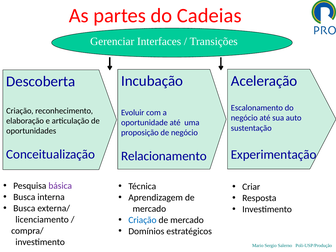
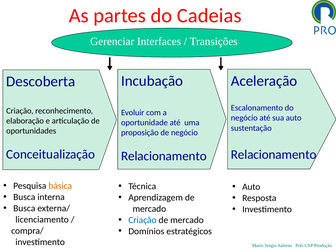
Experimentação at (274, 155): Experimentação -> Relacionamento
básica colour: purple -> orange
Criar at (251, 187): Criar -> Auto
